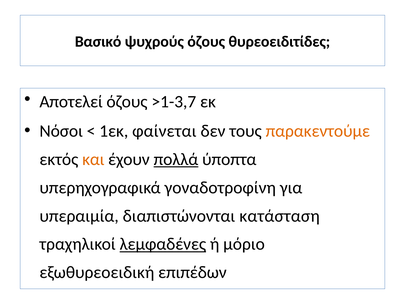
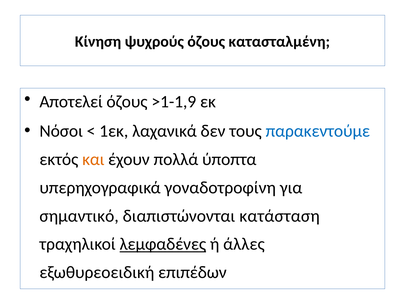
Βασικό: Βασικό -> Κίνηση
θυρεοειδιτίδες: θυρεοειδιτίδες -> κατασταλμένη
>1-3,7: >1-3,7 -> >1-1,9
φαίνεται: φαίνεται -> λαχανικά
παρακεντούμε colour: orange -> blue
πολλά underline: present -> none
υπεραιμία: υπεραιμία -> σημαντικό
μόριο: μόριο -> άλλες
